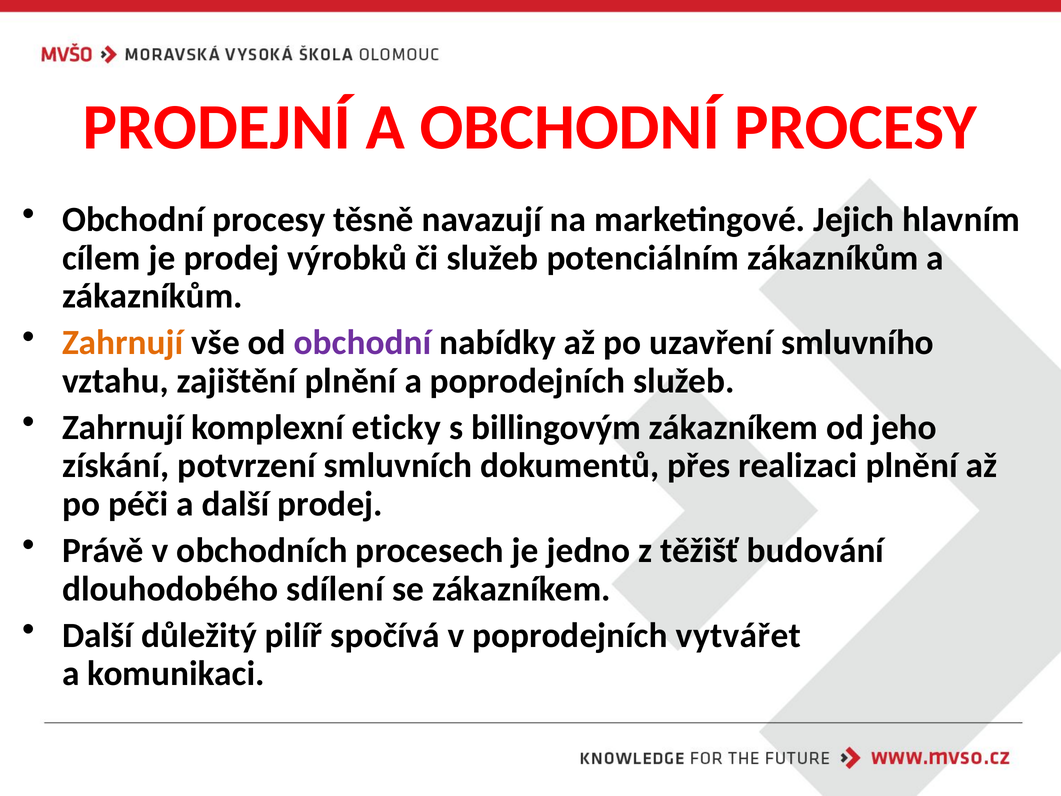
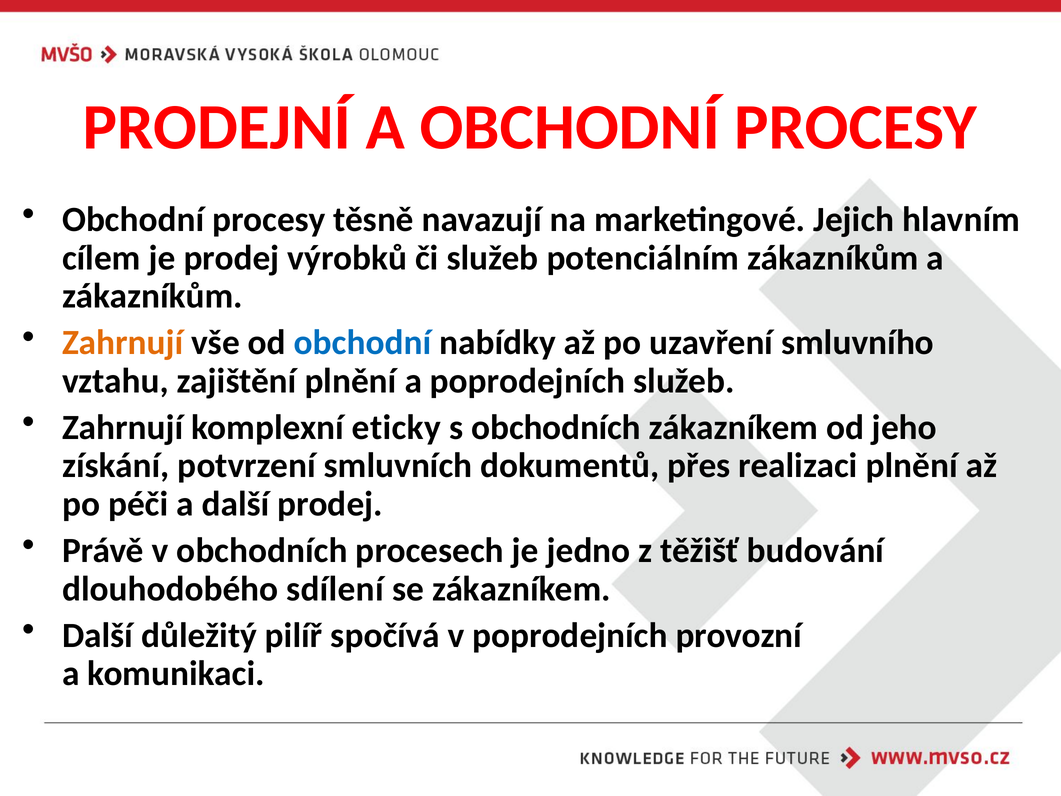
obchodní at (363, 343) colour: purple -> blue
s billingovým: billingovým -> obchodních
vytvářet: vytvářet -> provozní
